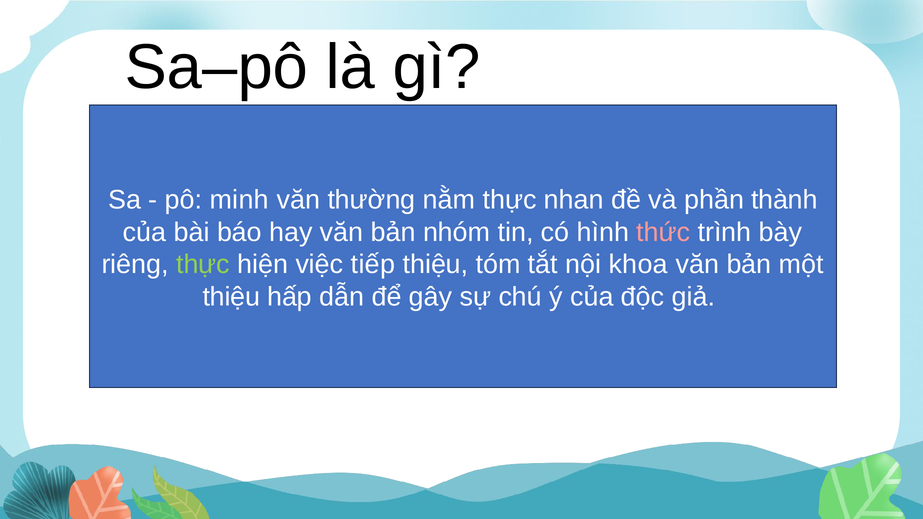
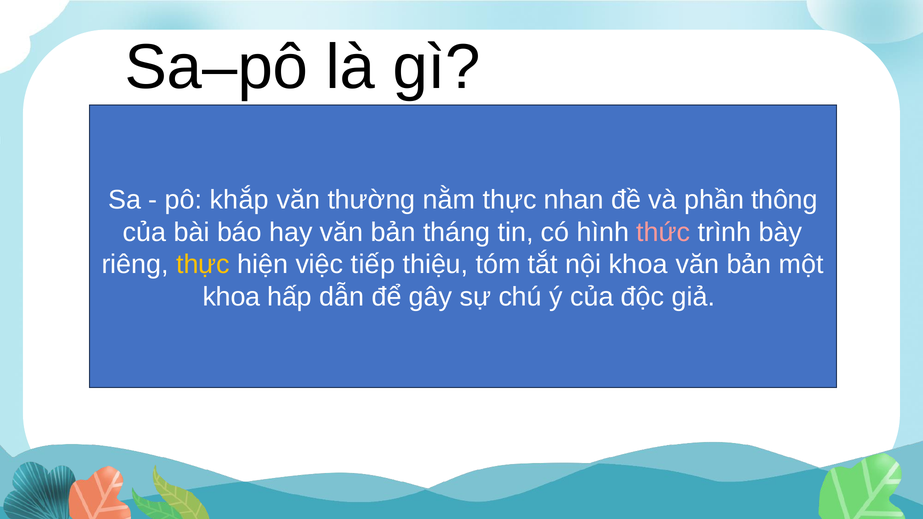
minh: minh -> khắp
thành: thành -> thông
nhóm: nhóm -> tháng
thực at (203, 265) colour: light green -> yellow
thiệu at (231, 297): thiệu -> khoa
